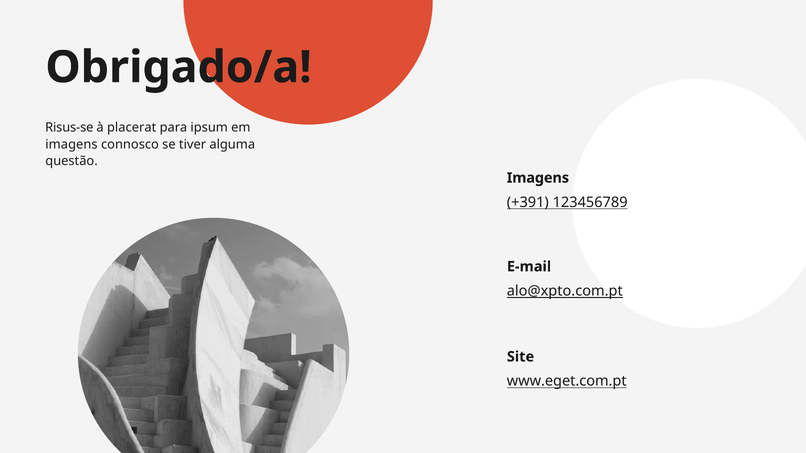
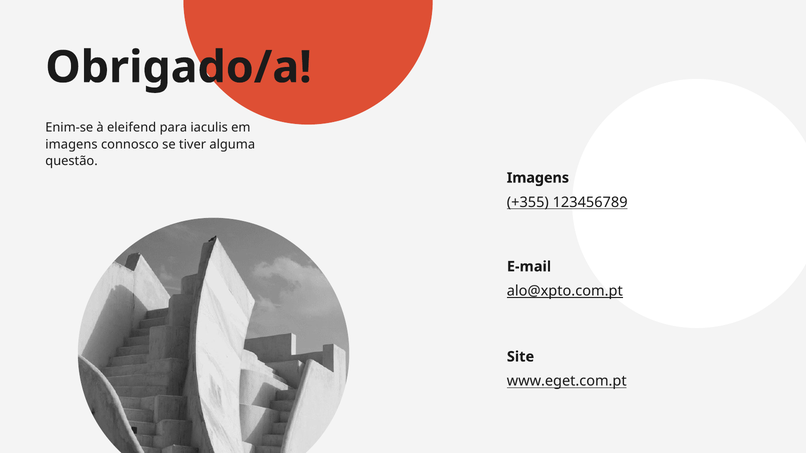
Risus-se: Risus-se -> Enim-se
placerat: placerat -> eleifend
ipsum: ipsum -> iaculis
+391: +391 -> +355
